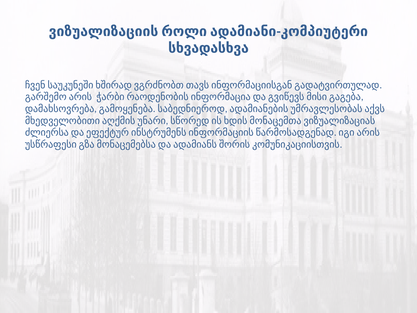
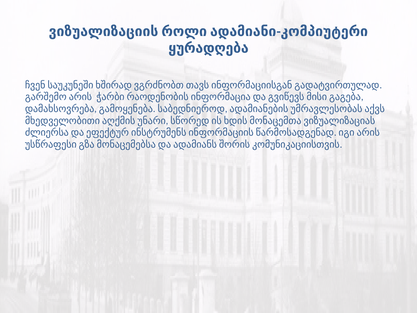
სხვადასხვა: სხვადასხვა -> ყურადღება
